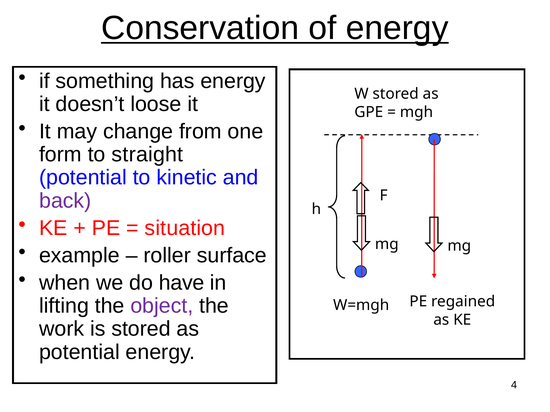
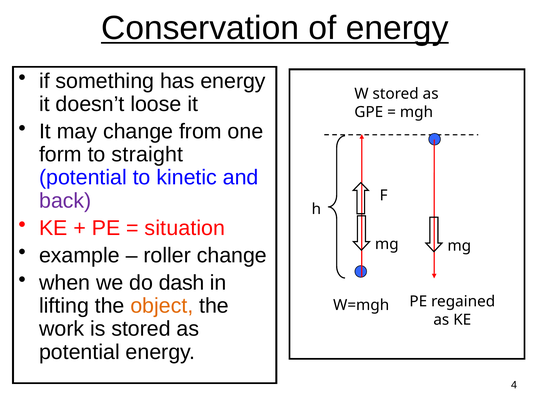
roller surface: surface -> change
have: have -> dash
object colour: purple -> orange
